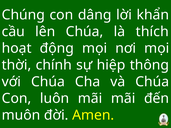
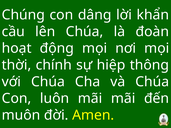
thích: thích -> đoàn
